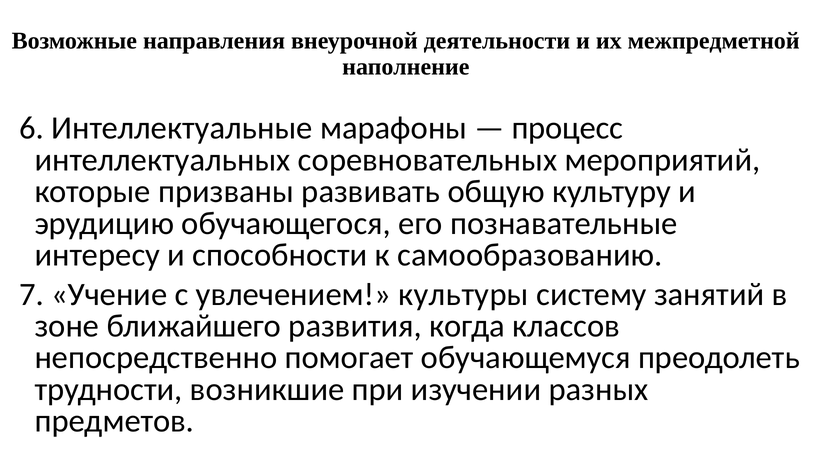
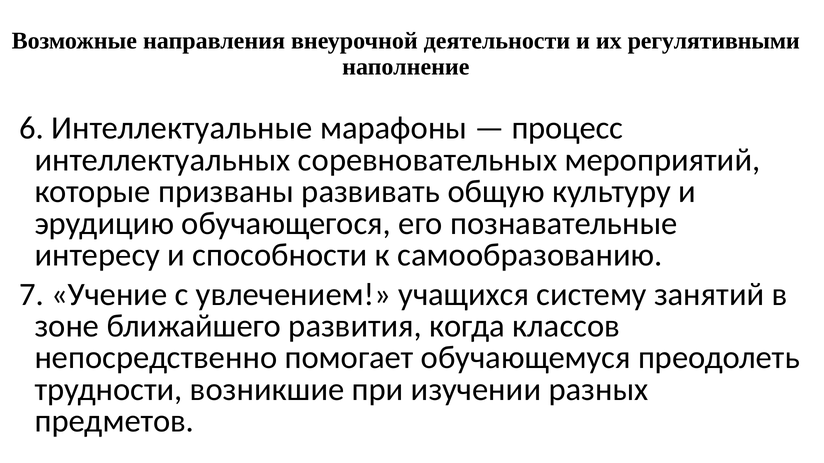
межпредметной: межпредметной -> регулятивными
культуры: культуры -> учащихся
